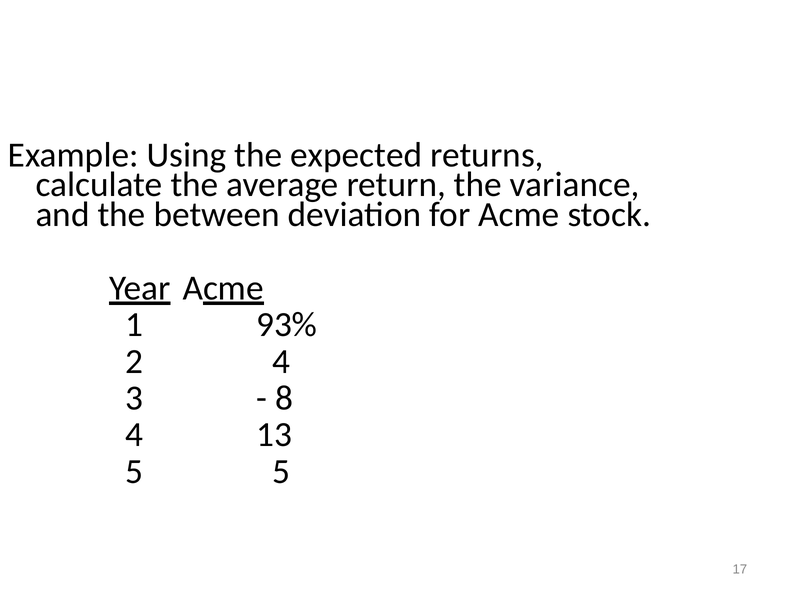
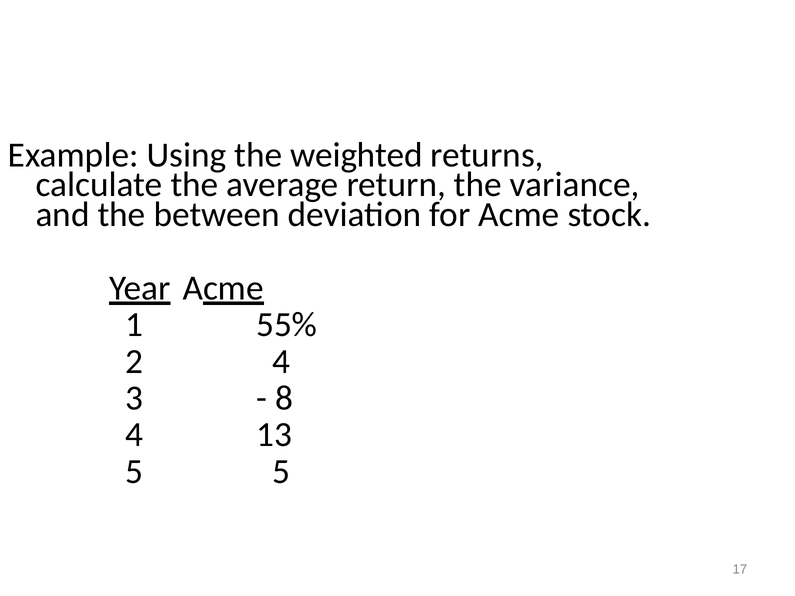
expected: expected -> weighted
93%: 93% -> 55%
